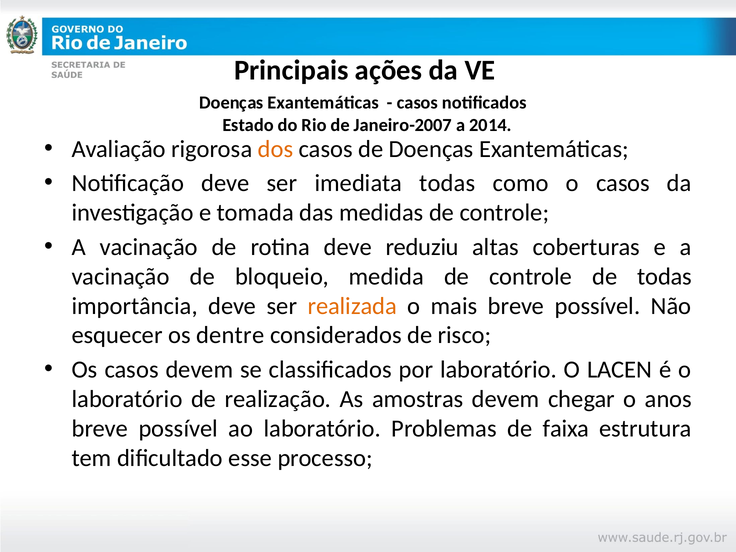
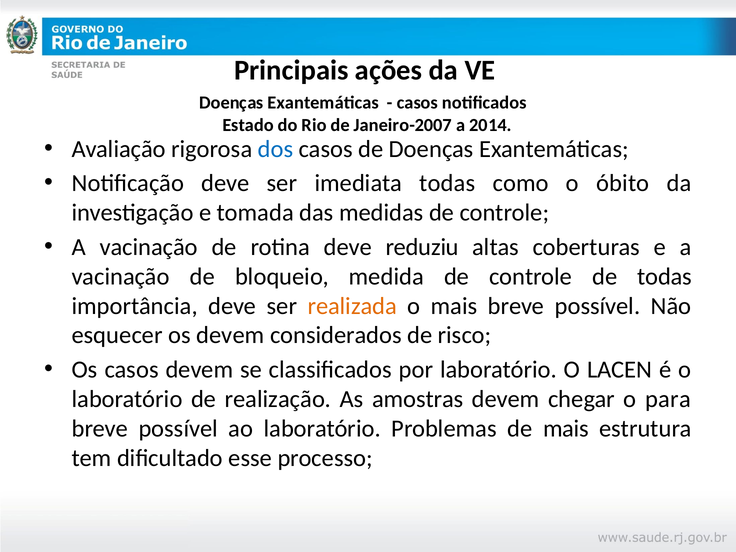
dos colour: orange -> blue
o casos: casos -> óbito
os dentre: dentre -> devem
anos: anos -> para
de faixa: faixa -> mais
